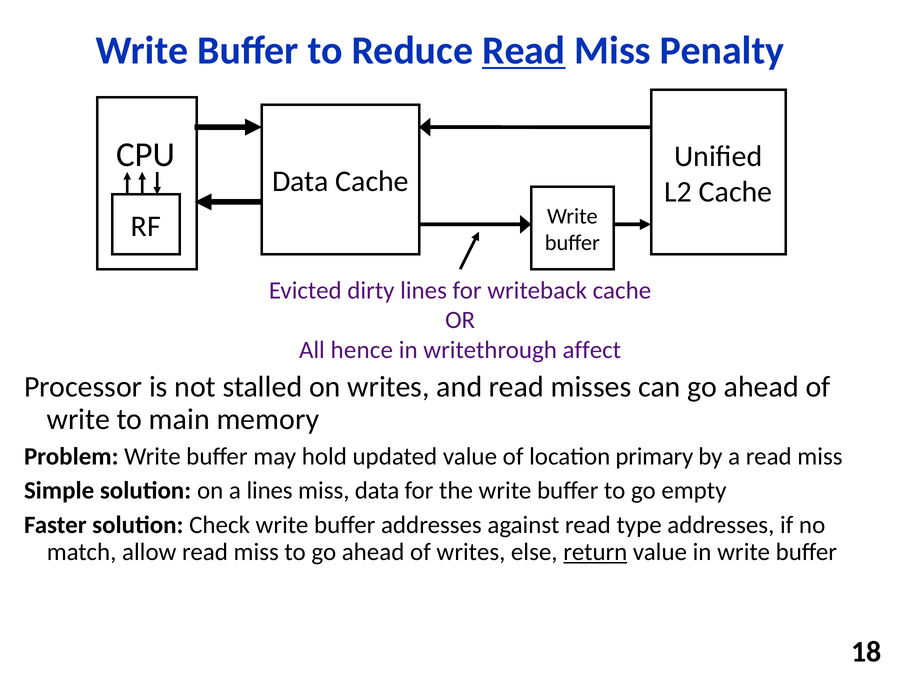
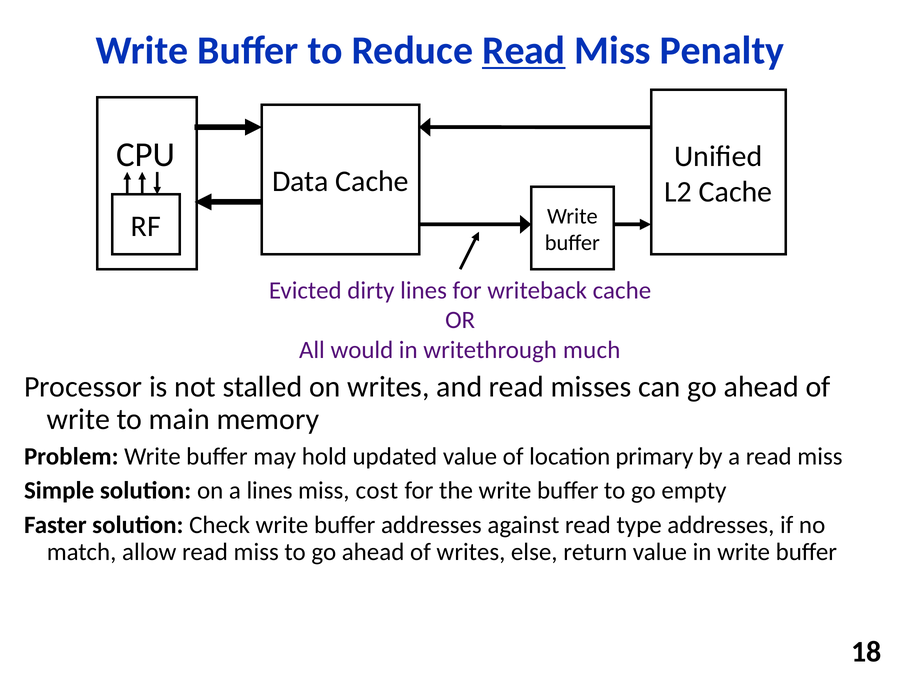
hence: hence -> would
affect: affect -> much
miss data: data -> cost
return underline: present -> none
